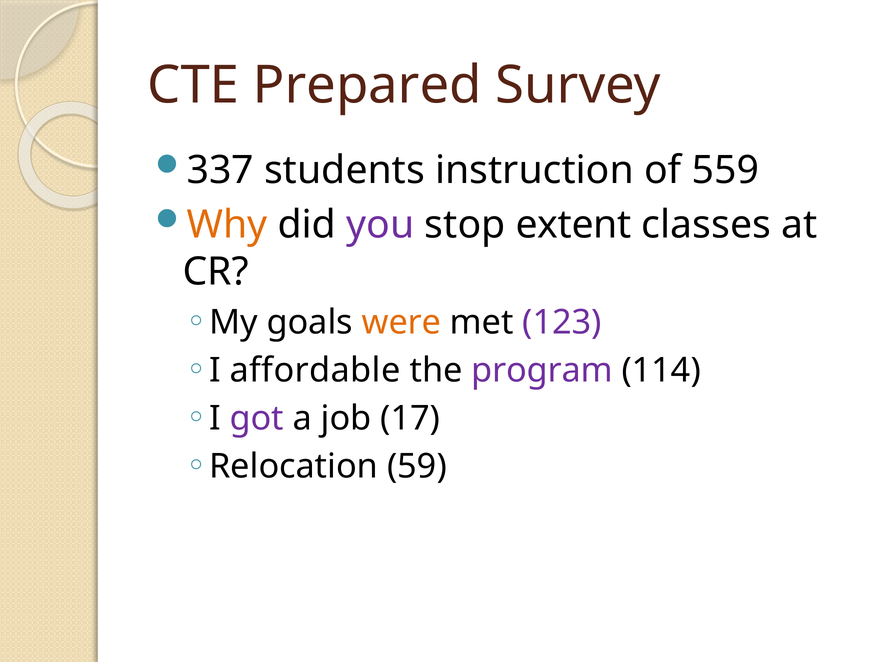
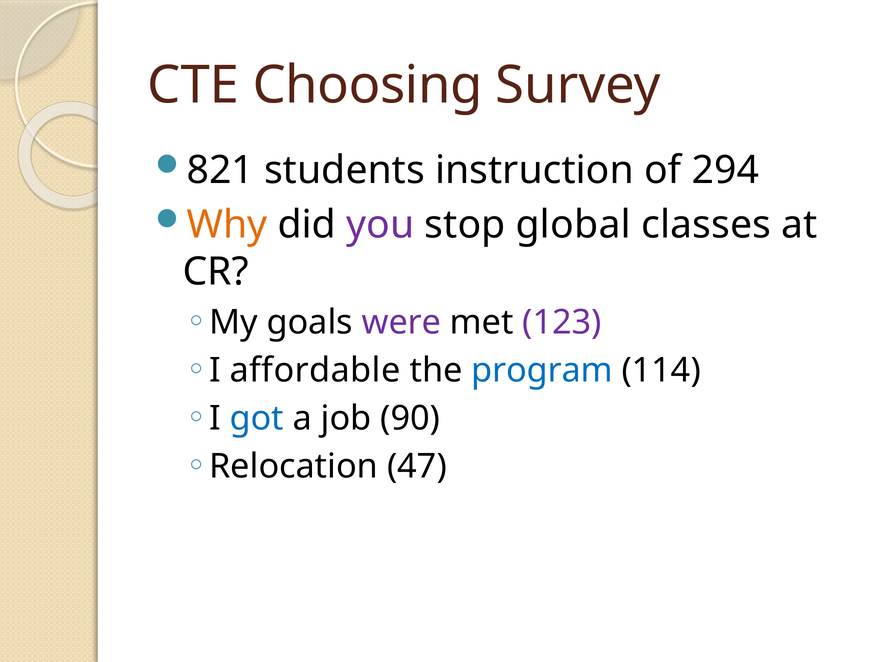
Prepared: Prepared -> Choosing
337: 337 -> 821
559: 559 -> 294
extent: extent -> global
were colour: orange -> purple
program colour: purple -> blue
got colour: purple -> blue
17: 17 -> 90
59: 59 -> 47
